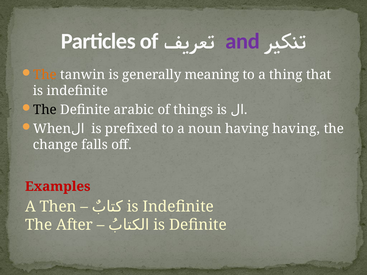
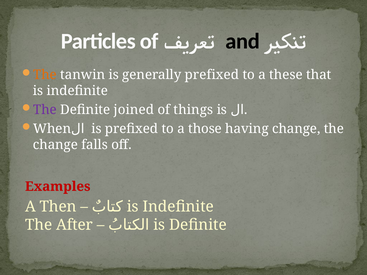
and colour: purple -> black
generally meaning: meaning -> prefixed
thing: thing -> these
The at (45, 110) colour: black -> purple
arabic: arabic -> joined
noun: noun -> those
having having: having -> change
